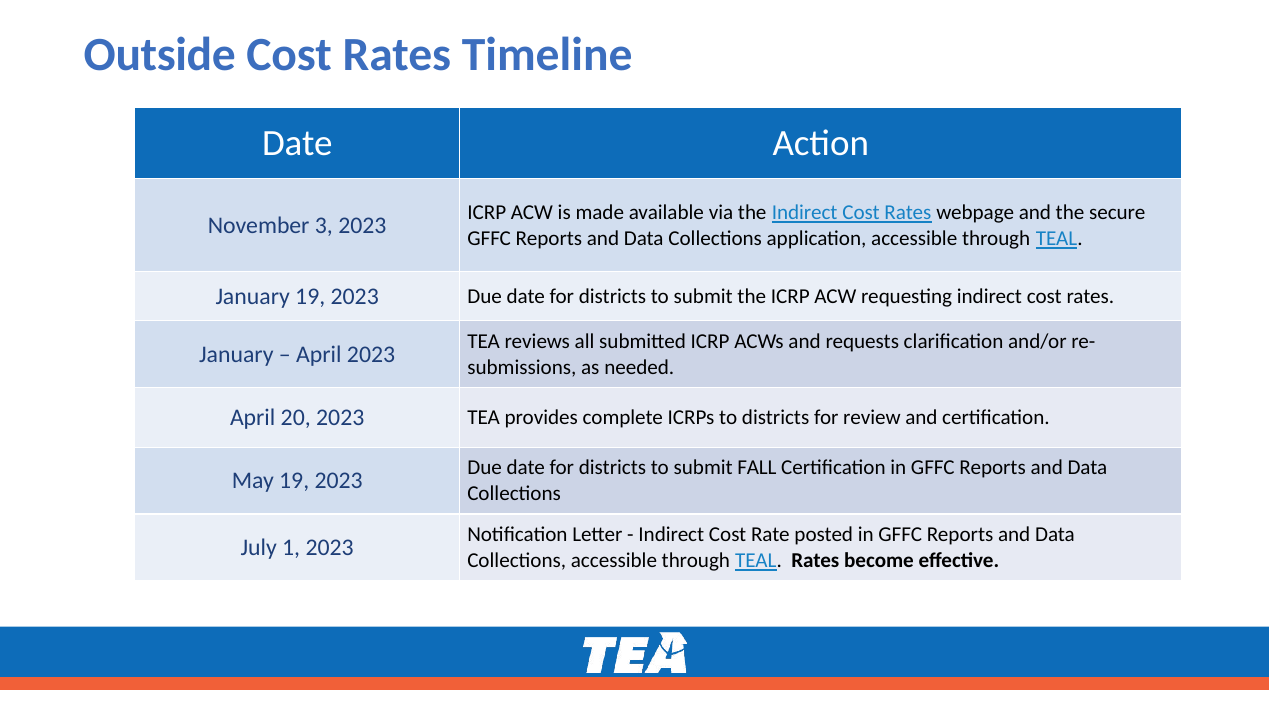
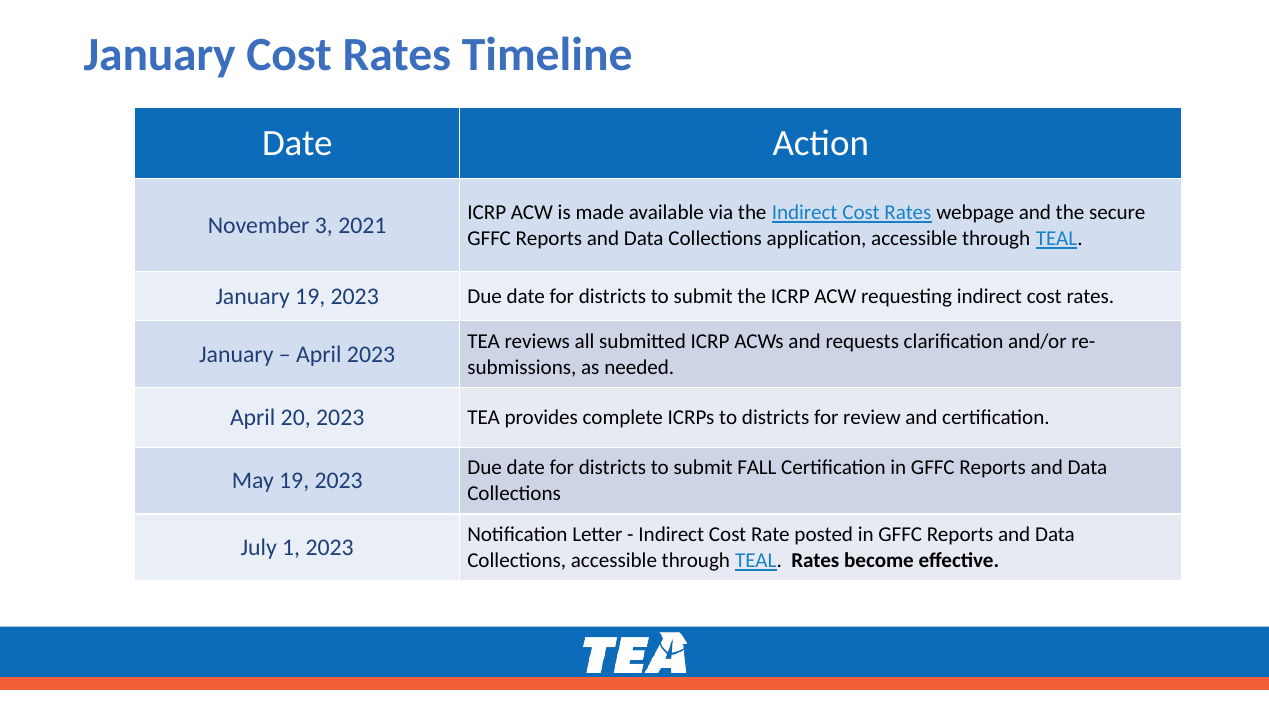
Outside at (160, 55): Outside -> January
3 2023: 2023 -> 2021
